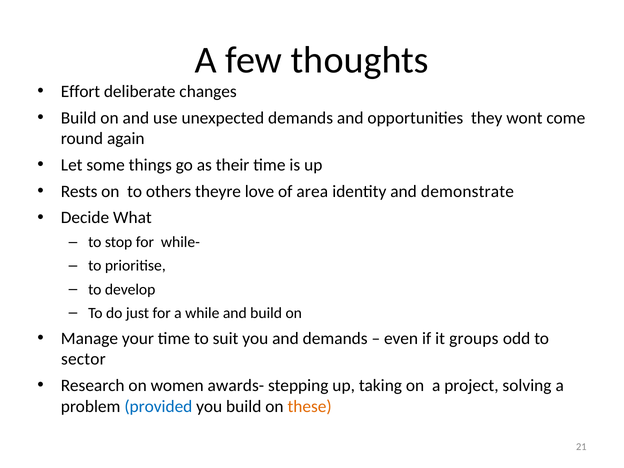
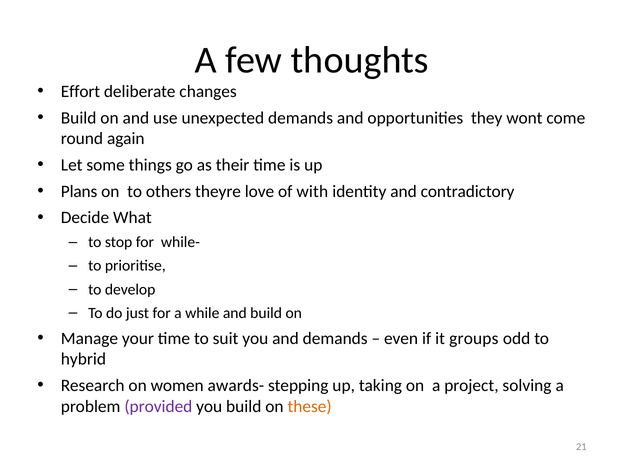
Rests: Rests -> Plans
area: area -> with
demonstrate: demonstrate -> contradictory
sector: sector -> hybrid
provided colour: blue -> purple
